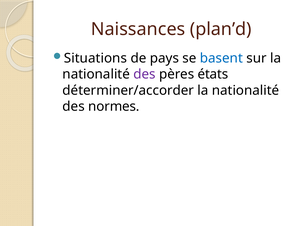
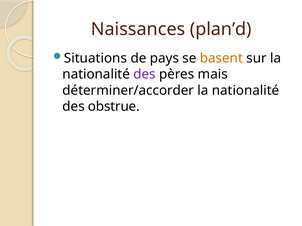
basent colour: blue -> orange
états: états -> mais
normes: normes -> obstrue
